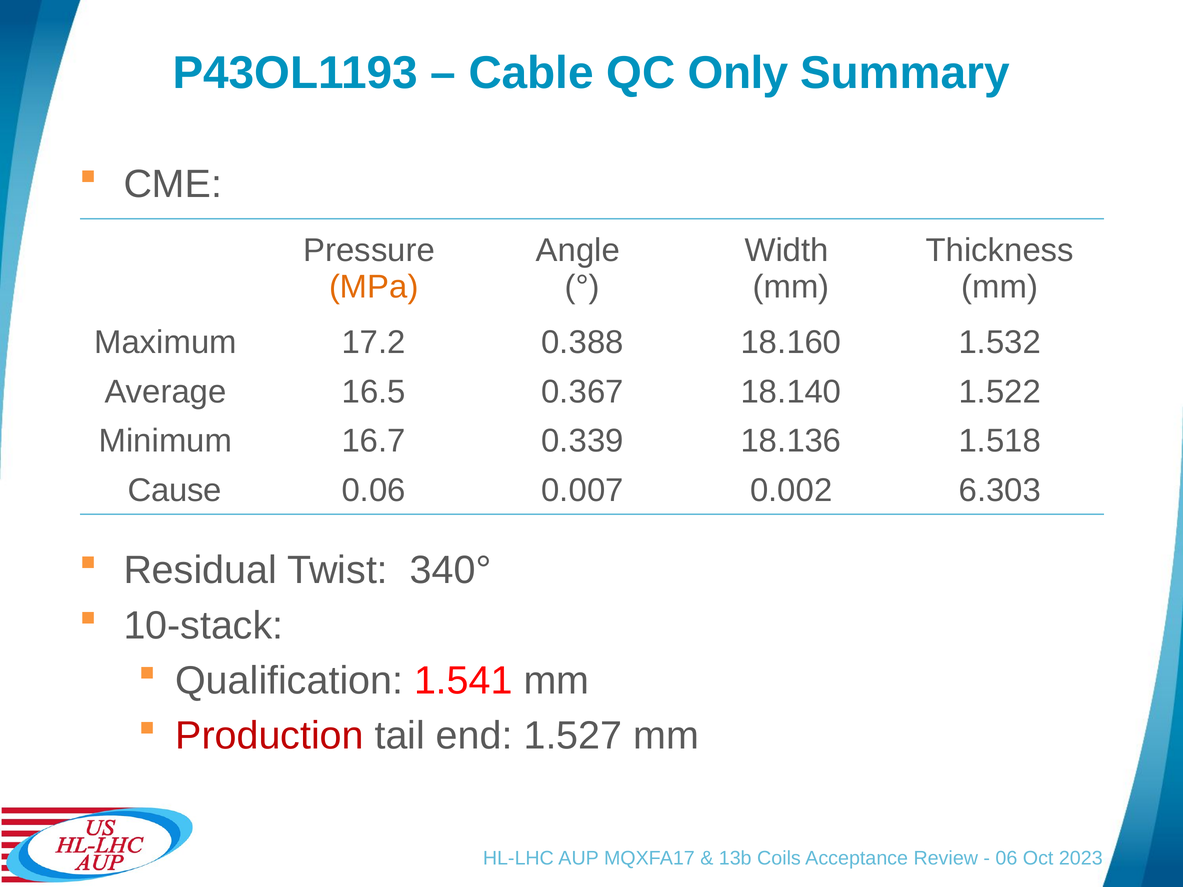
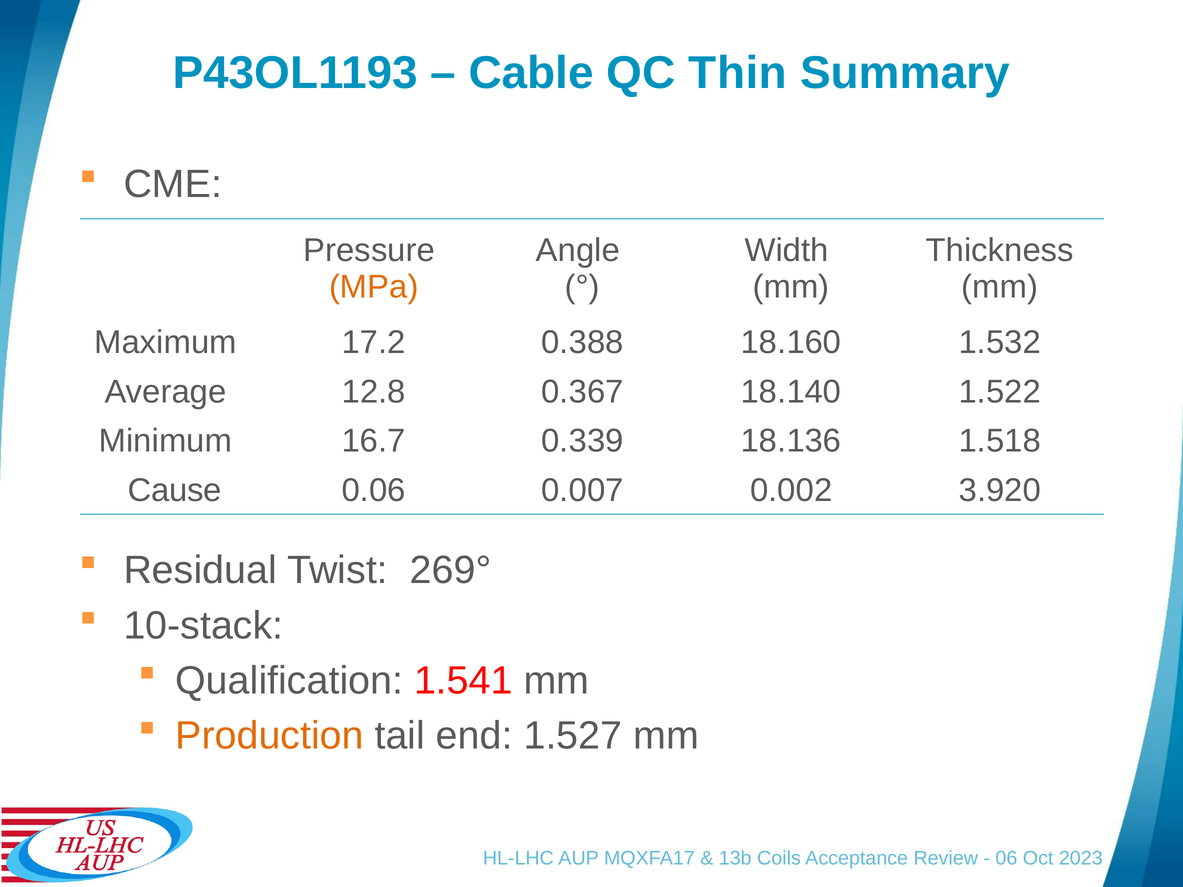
Only: Only -> Thin
16.5: 16.5 -> 12.8
6.303: 6.303 -> 3.920
340°: 340° -> 269°
Production colour: red -> orange
